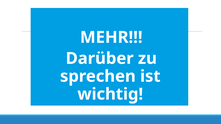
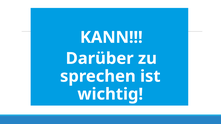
MEHR: MEHR -> KANN
